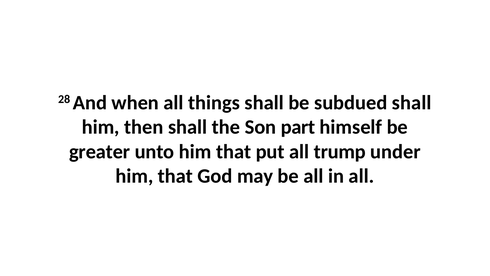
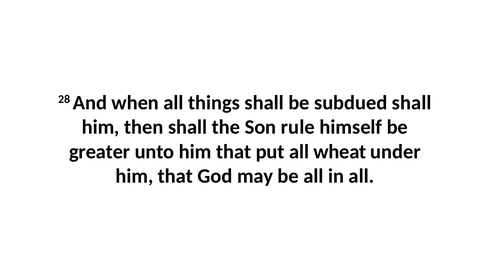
part: part -> rule
trump: trump -> wheat
